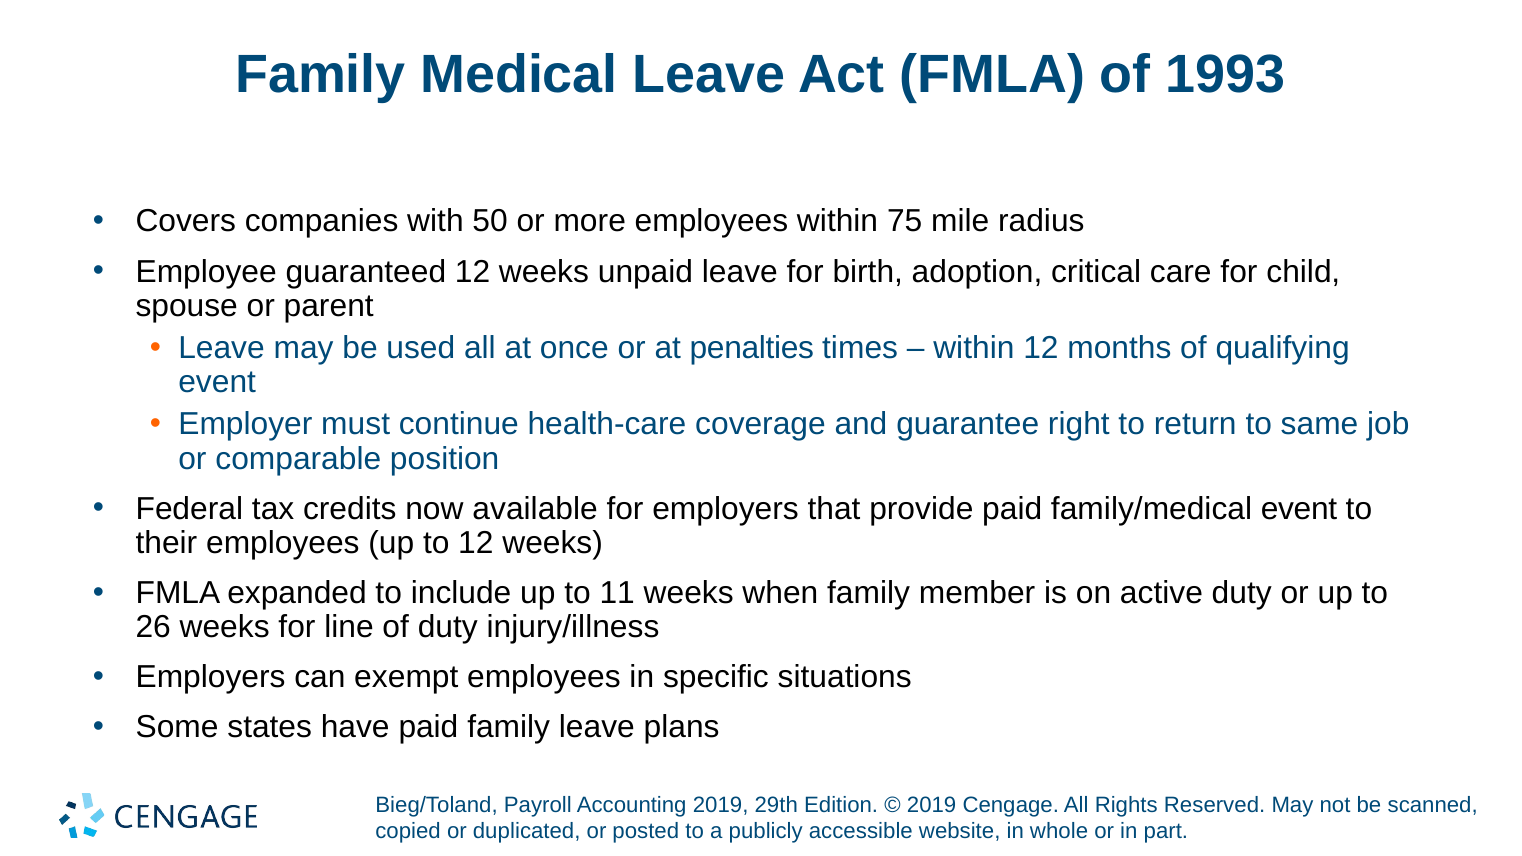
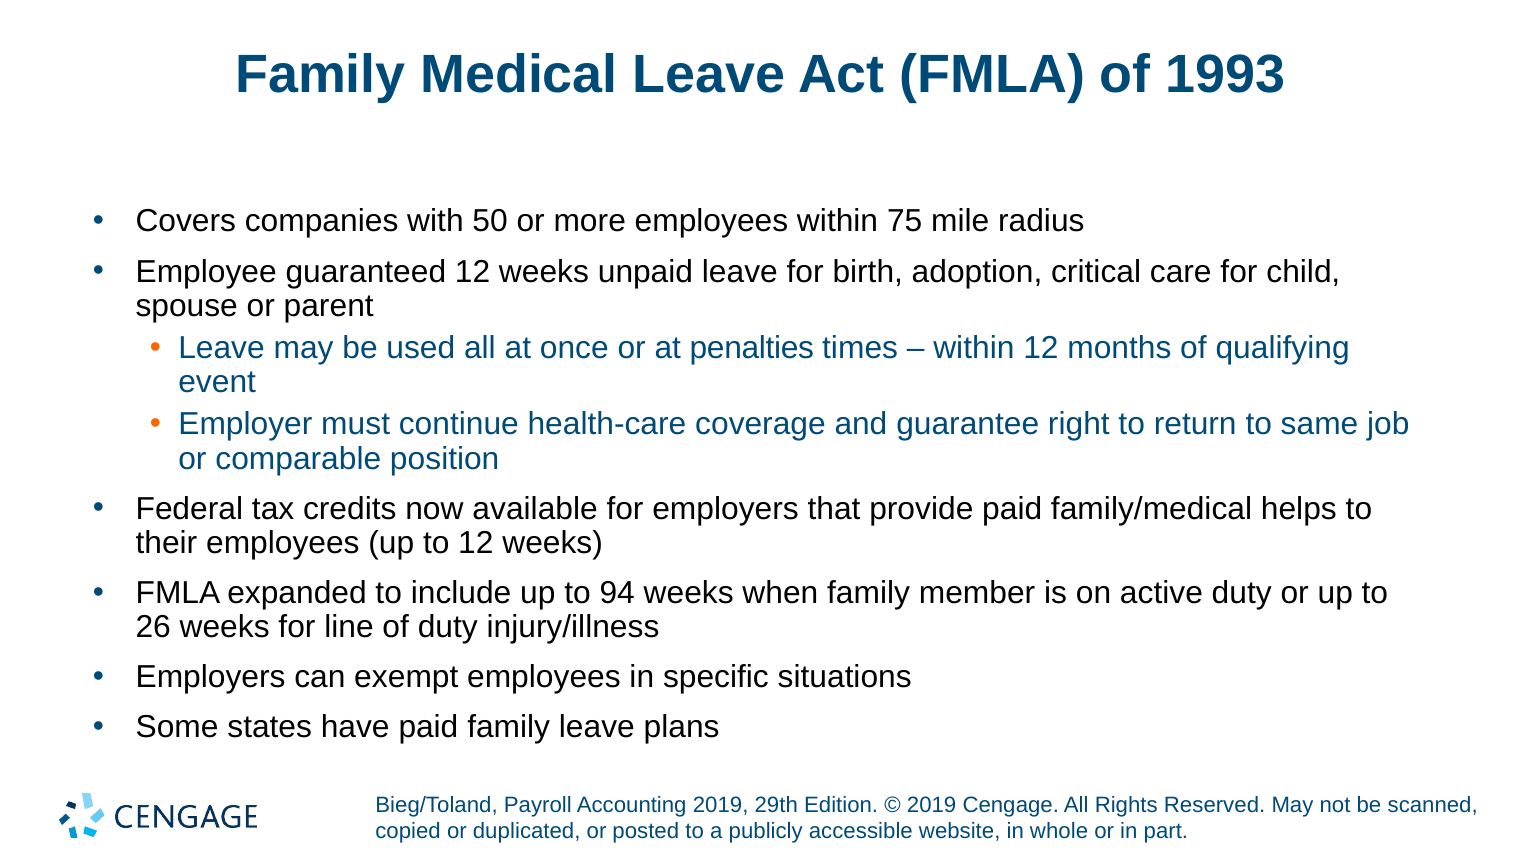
family/medical event: event -> helps
11: 11 -> 94
